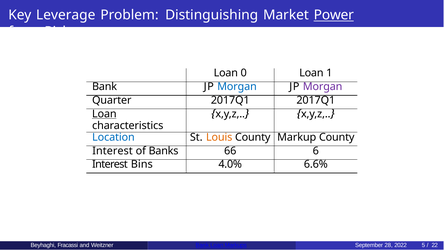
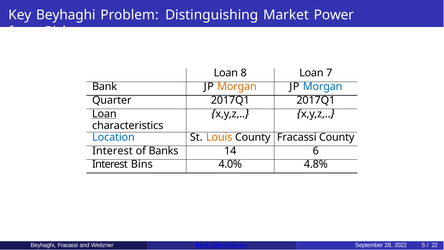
Key Leverage: Leverage -> Beyhaghi
Power underline: present -> none
0: 0 -> 8
1: 1 -> 7
Morgan at (237, 87) colour: blue -> orange
Morgan at (323, 87) colour: purple -> blue
County Markup: Markup -> Fracassi
66: 66 -> 14
6.6%: 6.6% -> 4.8%
